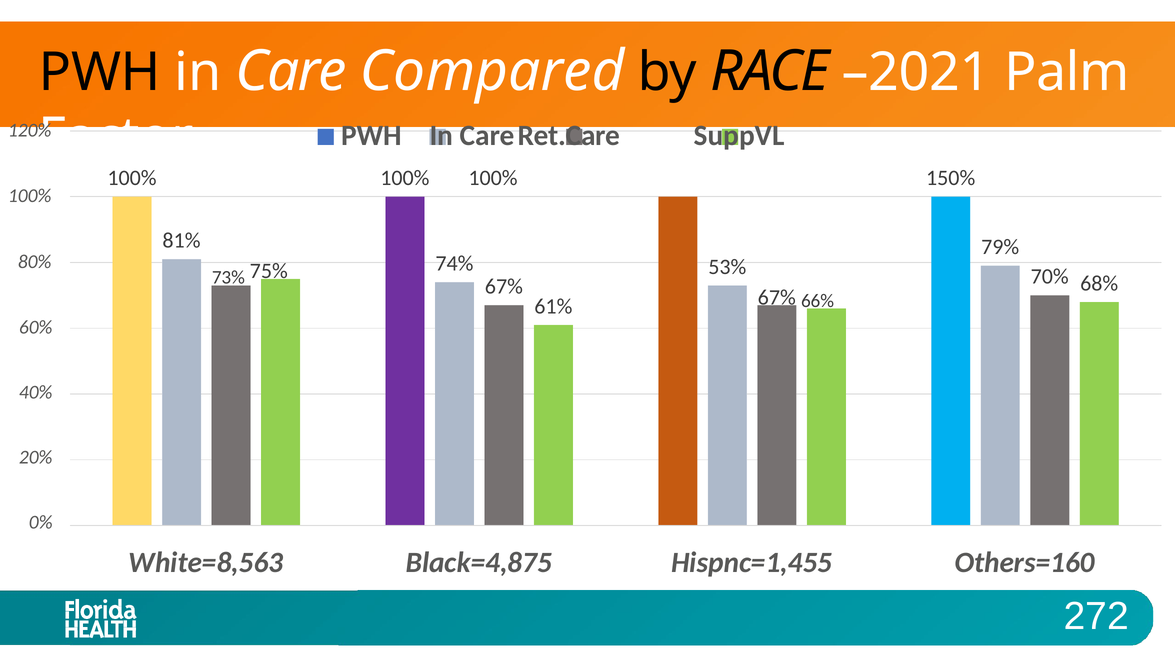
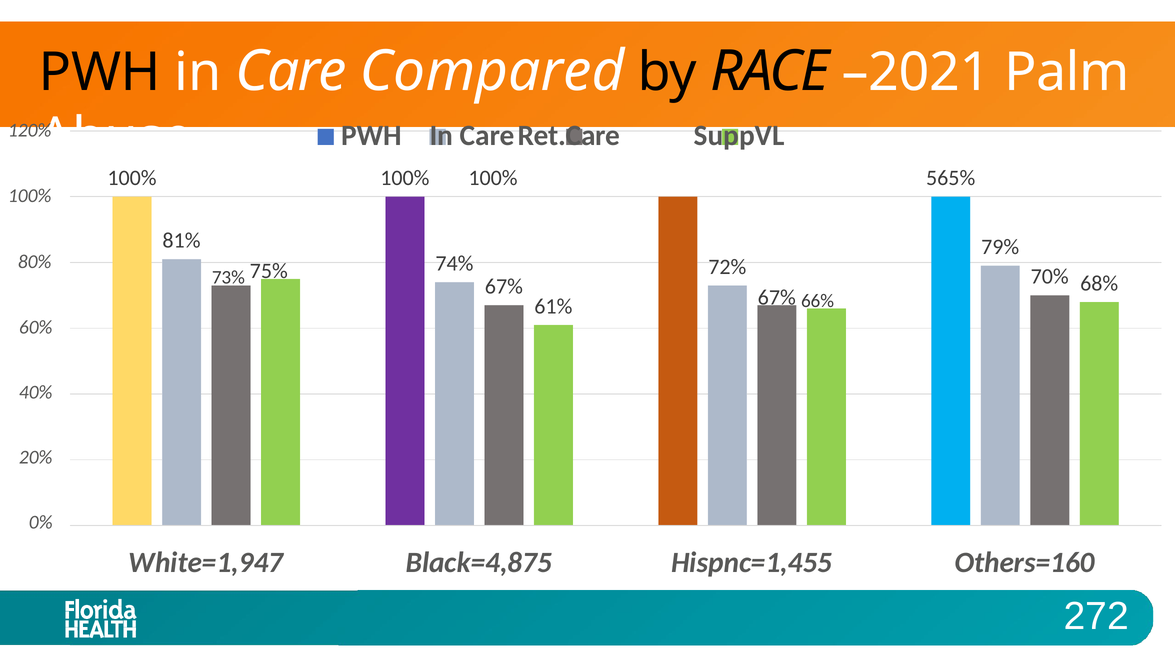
Factor: Factor -> Abuse
150%: 150% -> 565%
53%: 53% -> 72%
White=8,563: White=8,563 -> White=1,947
